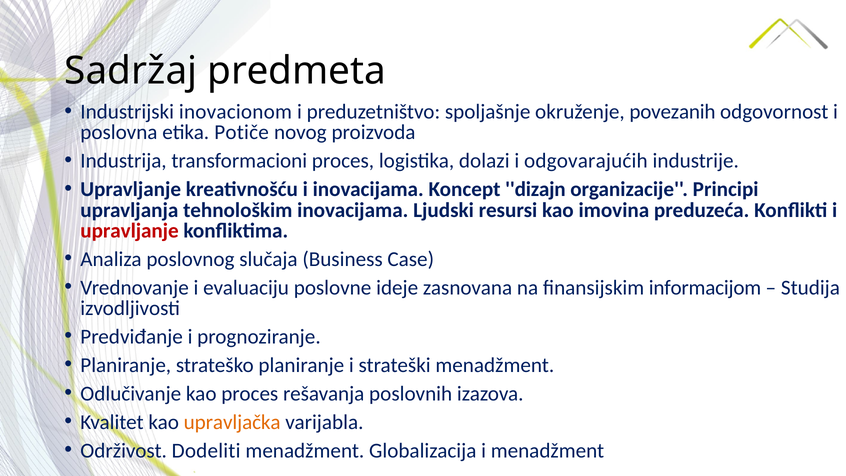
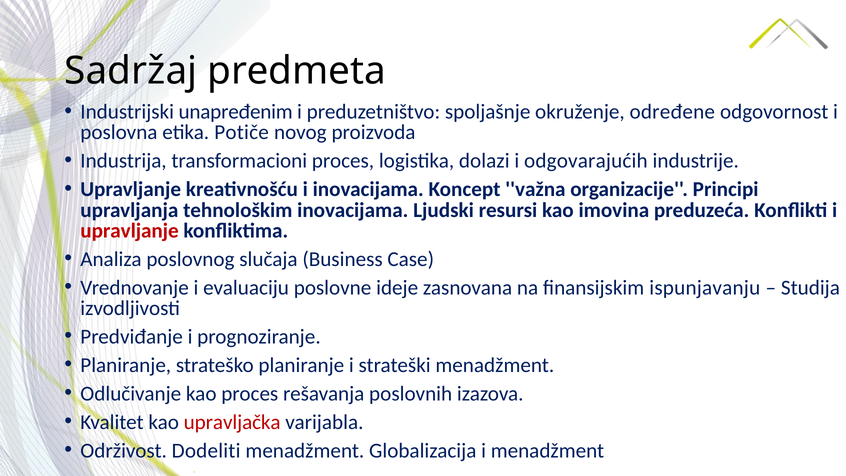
inovacionom: inovacionom -> unapređenim
povezanih: povezanih -> određene
dizajn: dizajn -> važna
informacijom: informacijom -> ispunjavanju
upravljačka colour: orange -> red
